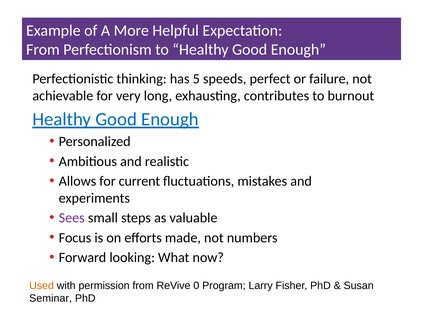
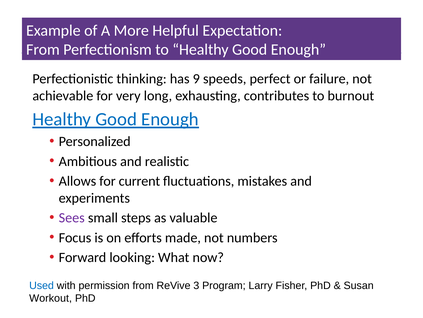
5: 5 -> 9
Used colour: orange -> blue
0: 0 -> 3
Seminar: Seminar -> Workout
